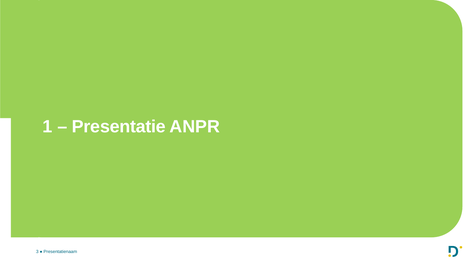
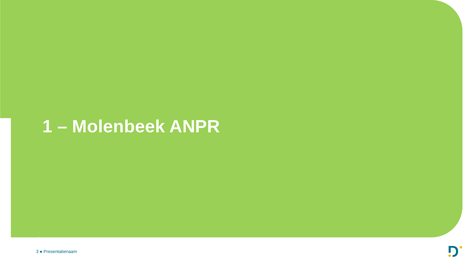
Presentatie: Presentatie -> Molenbeek
